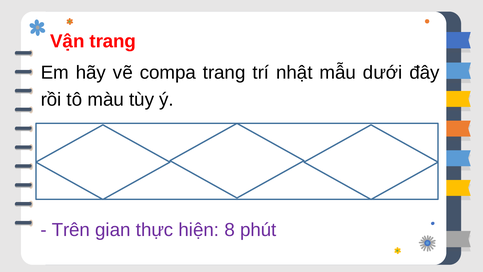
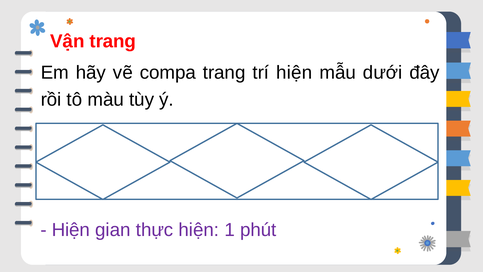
trí nhật: nhật -> hiện
Trên at (71, 230): Trên -> Hiện
8: 8 -> 1
